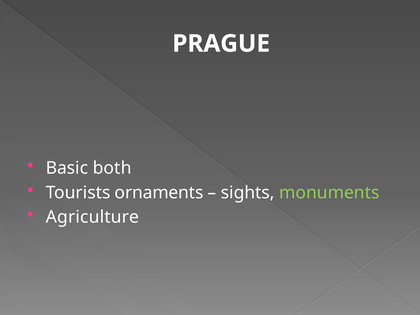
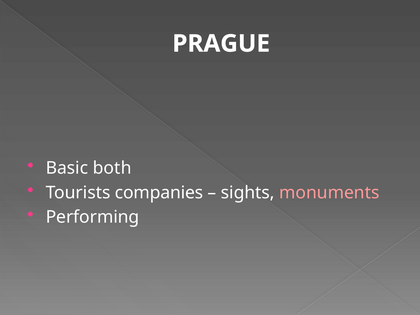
ornaments: ornaments -> companies
monuments colour: light green -> pink
Agriculture: Agriculture -> Performing
